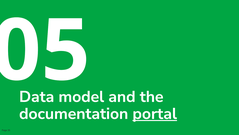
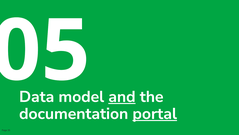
and underline: none -> present
